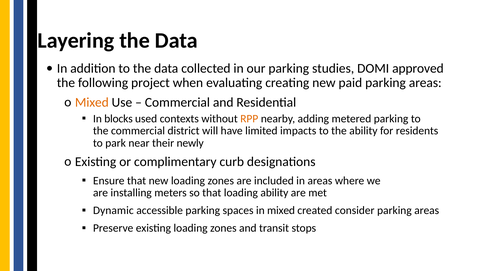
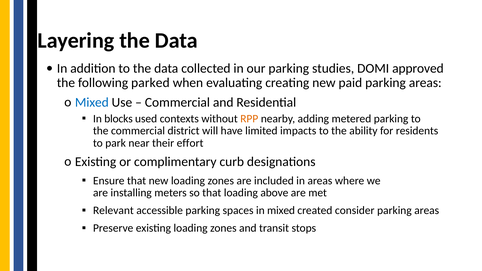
project: project -> parked
Mixed at (92, 103) colour: orange -> blue
newly: newly -> effort
loading ability: ability -> above
Dynamic: Dynamic -> Relevant
